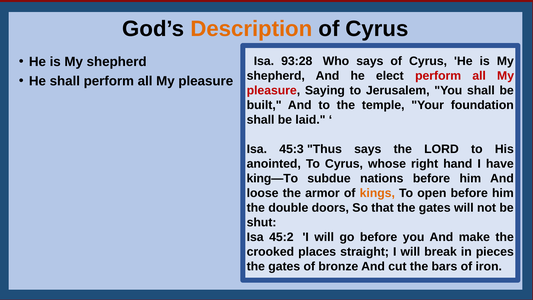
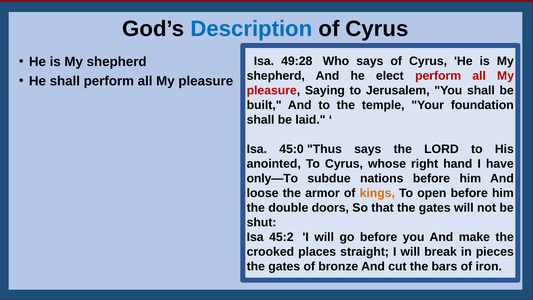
Description colour: orange -> blue
93:28: 93:28 -> 49:28
45:3: 45:3 -> 45:0
king—To: king—To -> only—To
